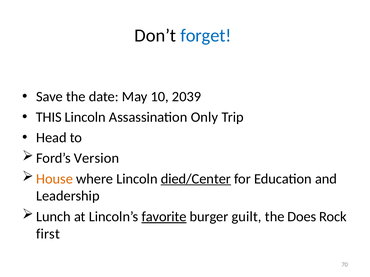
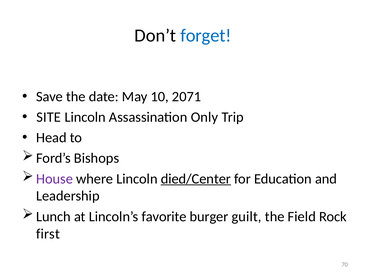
2039: 2039 -> 2071
THIS: THIS -> SITE
Version: Version -> Bishops
House colour: orange -> purple
favorite underline: present -> none
Does: Does -> Field
